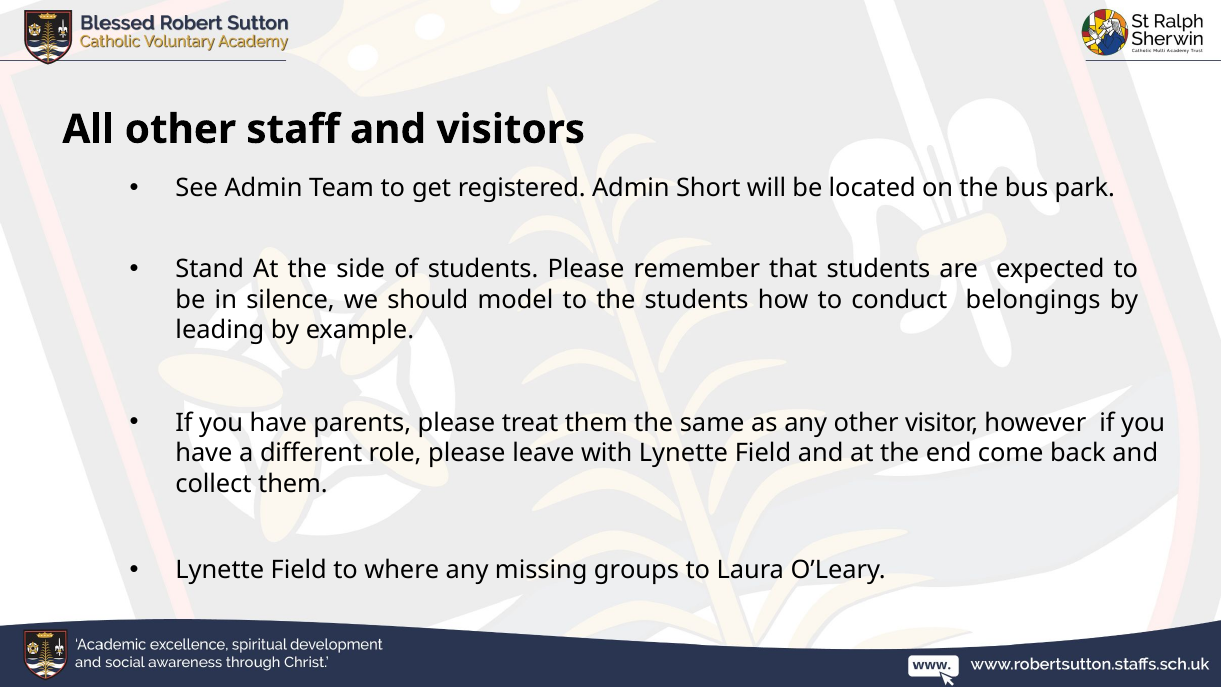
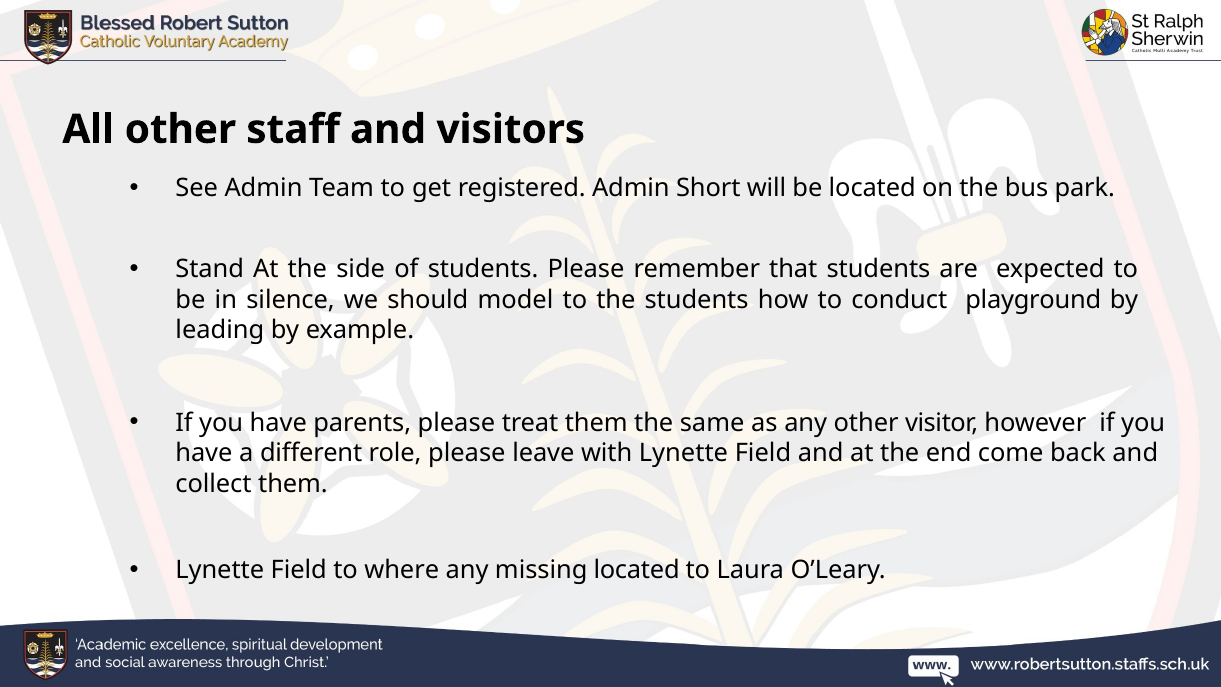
belongings: belongings -> playground
missing groups: groups -> located
